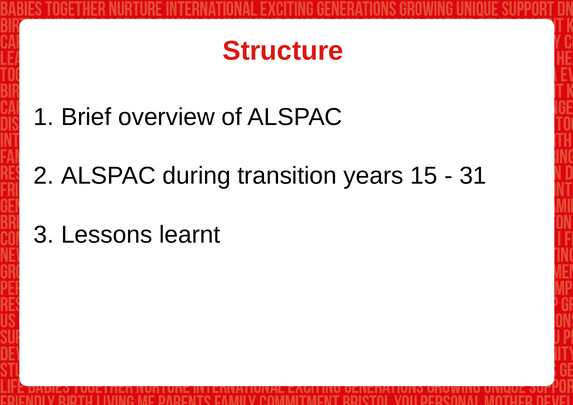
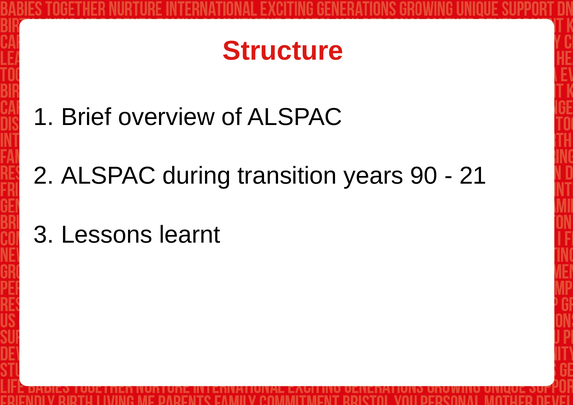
15: 15 -> 90
31: 31 -> 21
